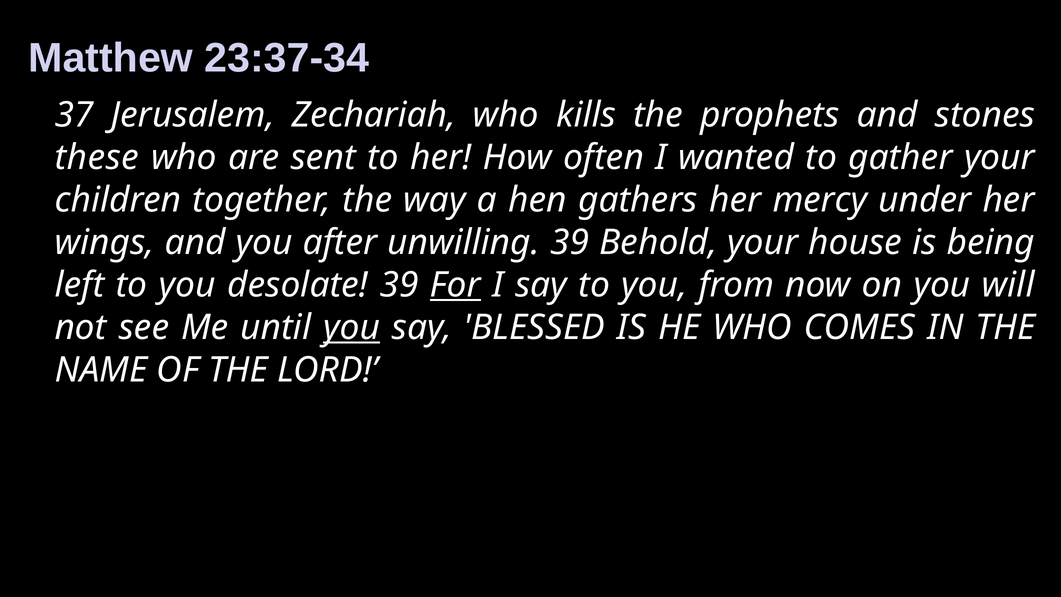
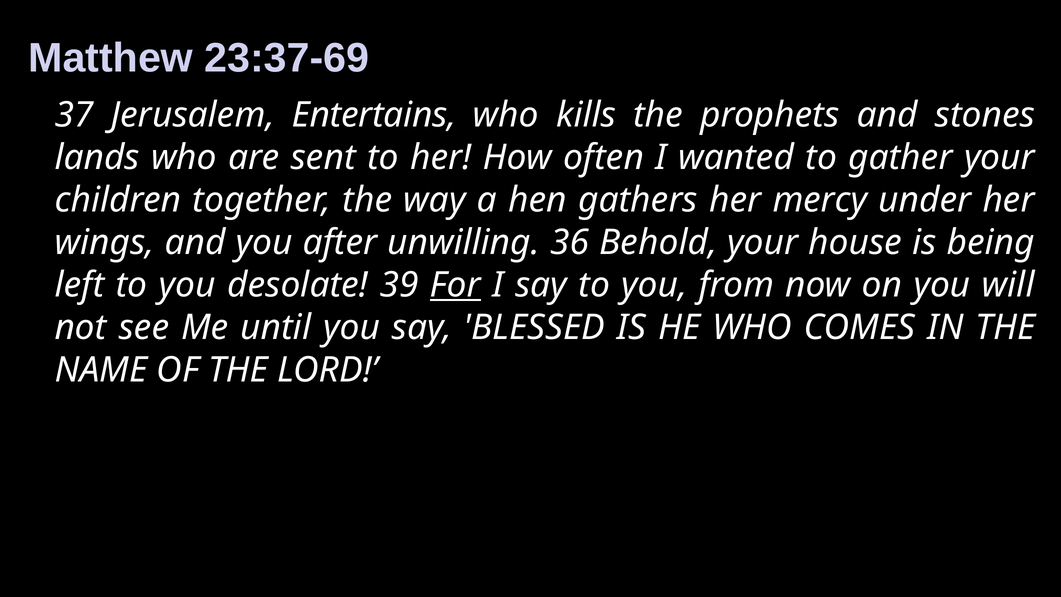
23:37-34: 23:37-34 -> 23:37-69
Zechariah: Zechariah -> Entertains
these: these -> lands
unwilling 39: 39 -> 36
you at (352, 327) underline: present -> none
